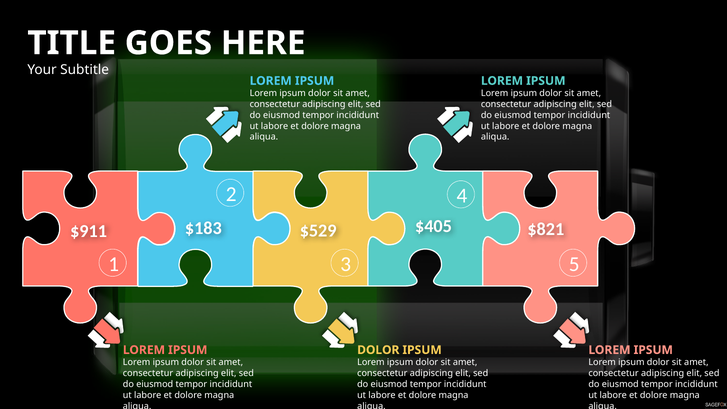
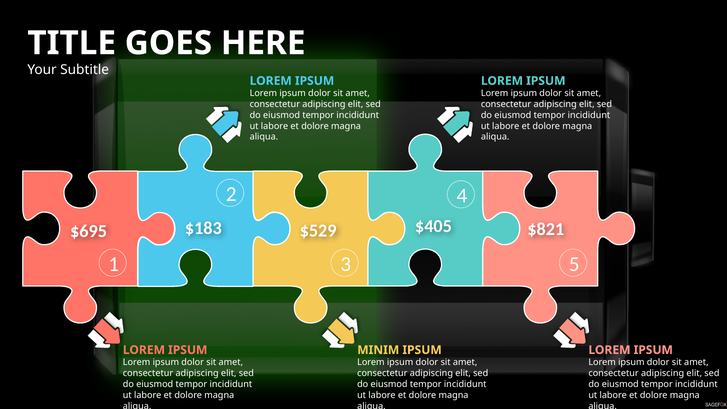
$911: $911 -> $695
DOLOR at (378, 350): DOLOR -> MINIM
